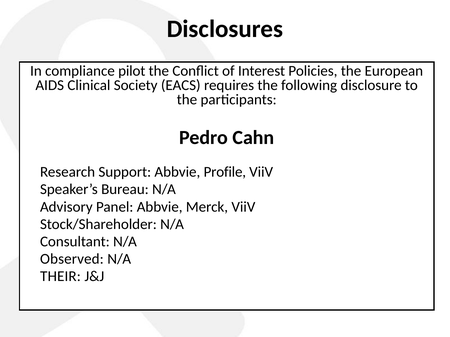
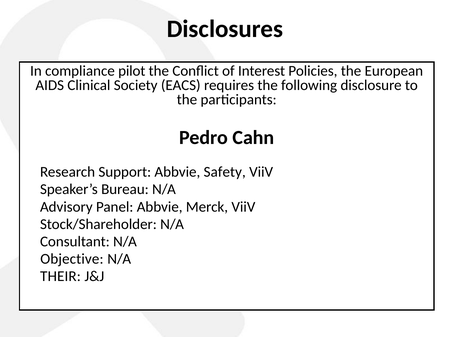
Profile: Profile -> Safety
Observed: Observed -> Objective
